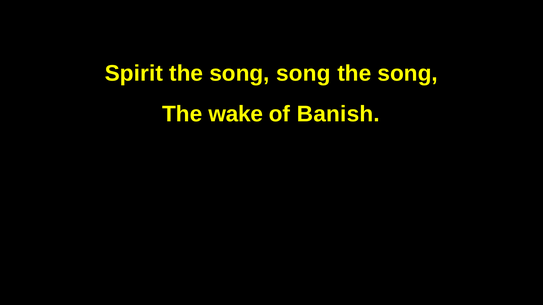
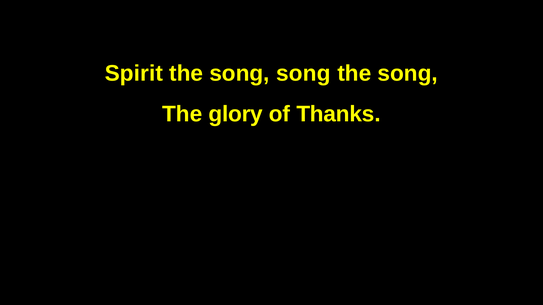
wake: wake -> glory
Banish: Banish -> Thanks
